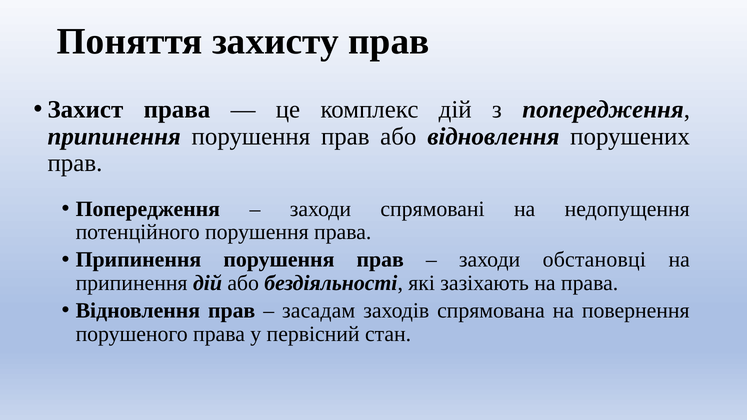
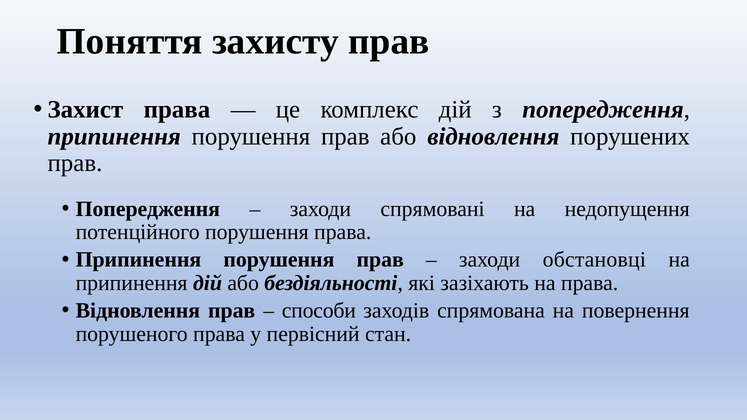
засадам: засадам -> способи
